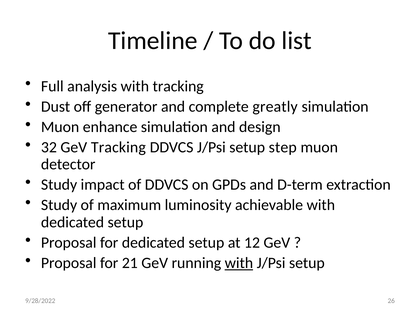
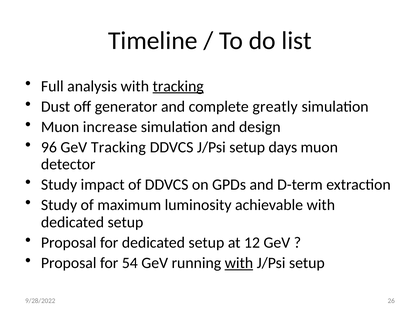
tracking at (178, 86) underline: none -> present
enhance: enhance -> increase
32: 32 -> 96
step: step -> days
21: 21 -> 54
